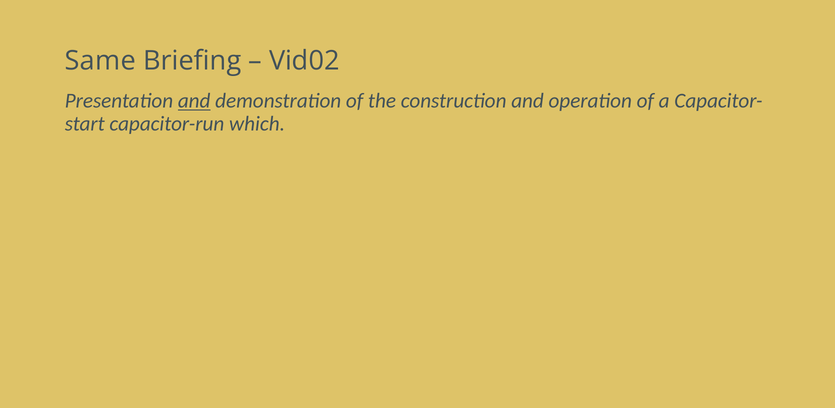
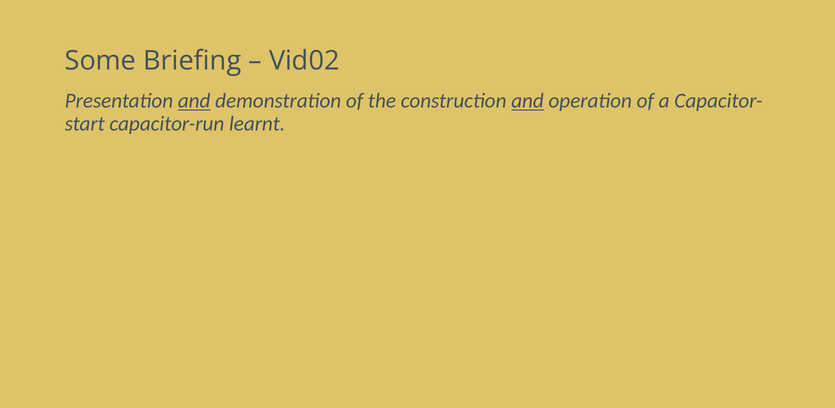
Same: Same -> Some
and at (528, 101) underline: none -> present
which: which -> learnt
